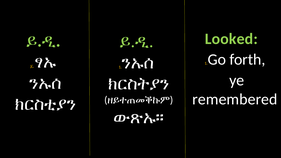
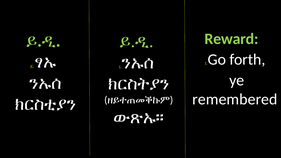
Looked: Looked -> Reward
